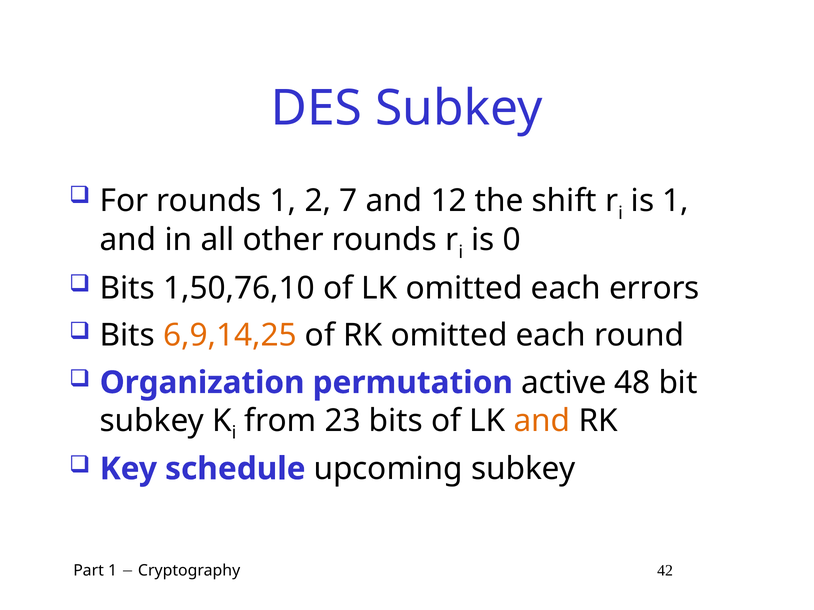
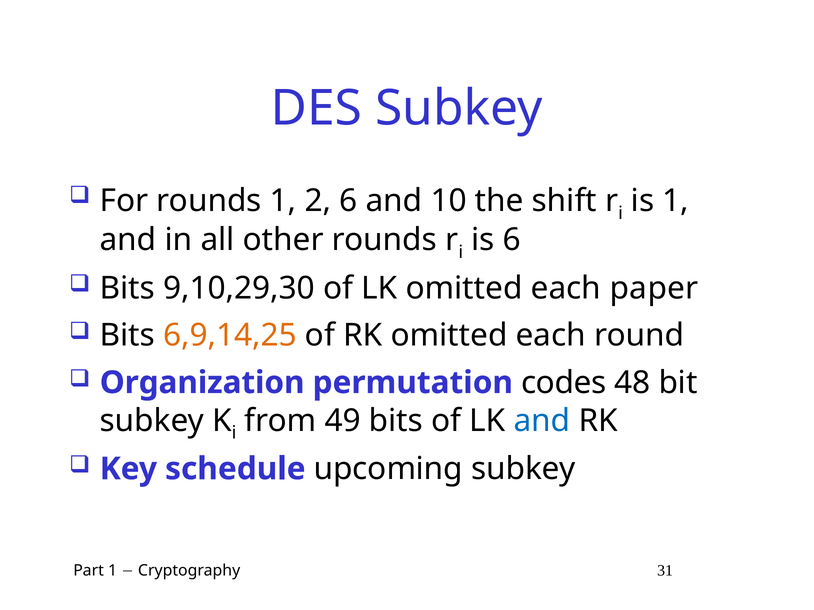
2 7: 7 -> 6
12: 12 -> 10
is 0: 0 -> 6
1,50,76,10: 1,50,76,10 -> 9,10,29,30
errors: errors -> paper
active: active -> codes
23: 23 -> 49
and at (542, 421) colour: orange -> blue
42: 42 -> 31
